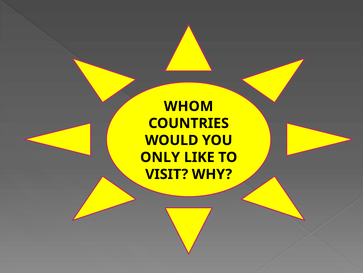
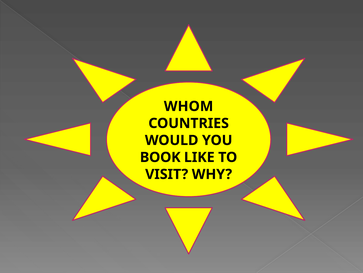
ONLY: ONLY -> BOOK
